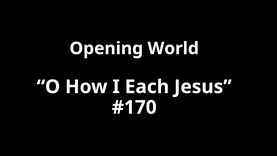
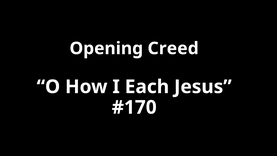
World: World -> Creed
